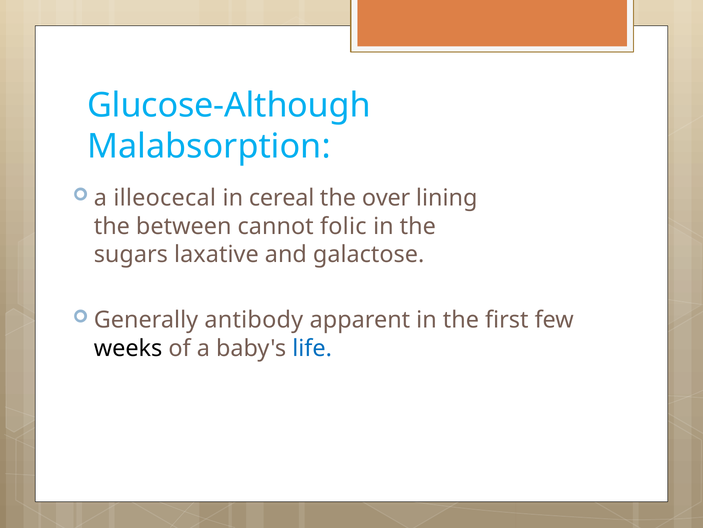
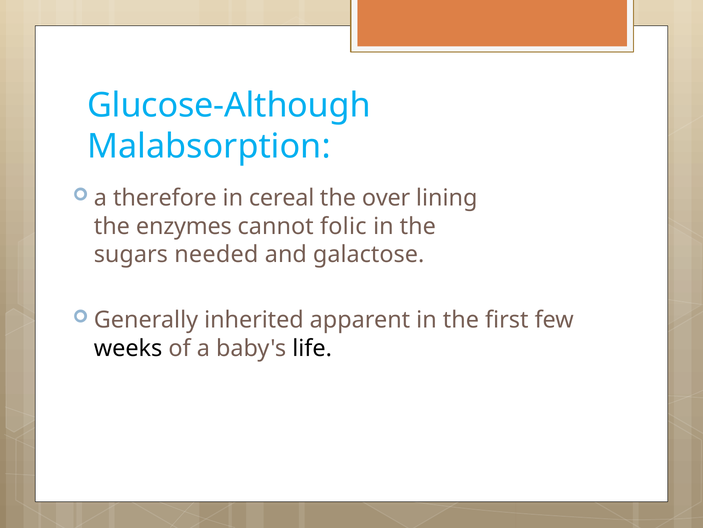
illeocecal: illeocecal -> therefore
between: between -> enzymes
laxative: laxative -> needed
antibody: antibody -> inherited
life colour: blue -> black
